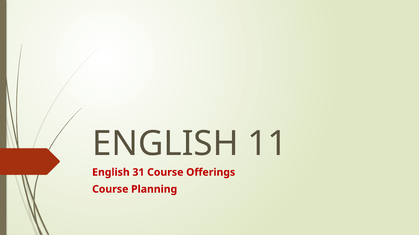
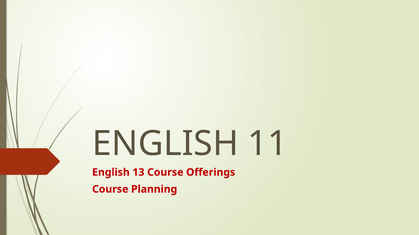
31: 31 -> 13
